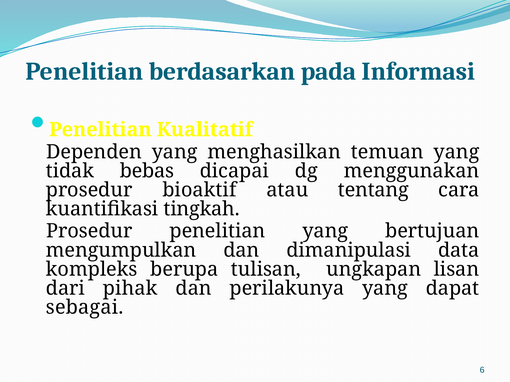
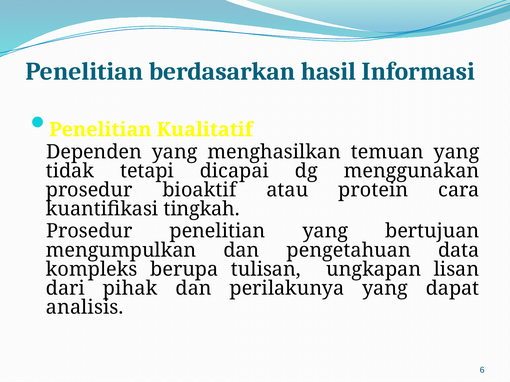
pada: pada -> hasil
bebas: bebas -> tetapi
tentang: tentang -> protein
dimanipulasi: dimanipulasi -> pengetahuan
sebagai: sebagai -> analisis
